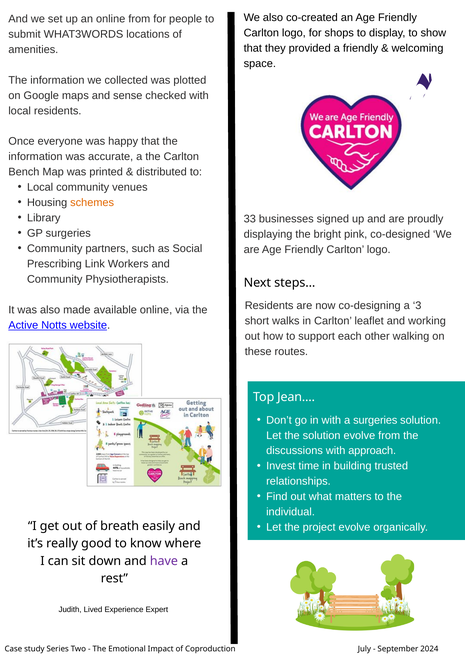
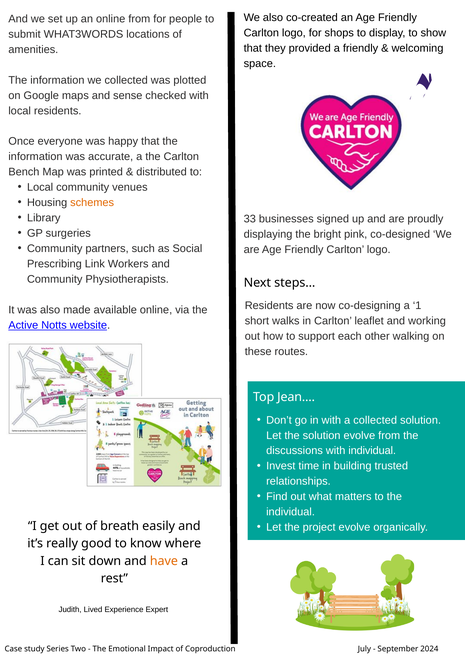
3: 3 -> 1
a surgeries: surgeries -> collected
with approach: approach -> individual
have colour: purple -> orange
